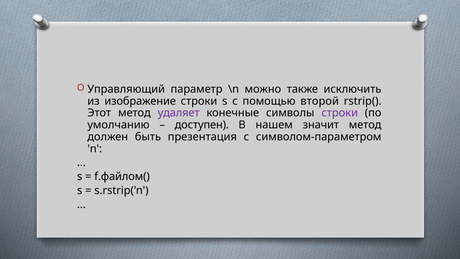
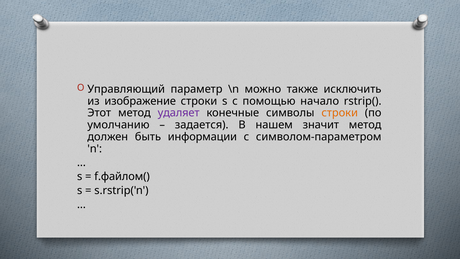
второй: второй -> начало
строки at (340, 113) colour: purple -> orange
доступен: доступен -> задается
презентация: презентация -> информации
